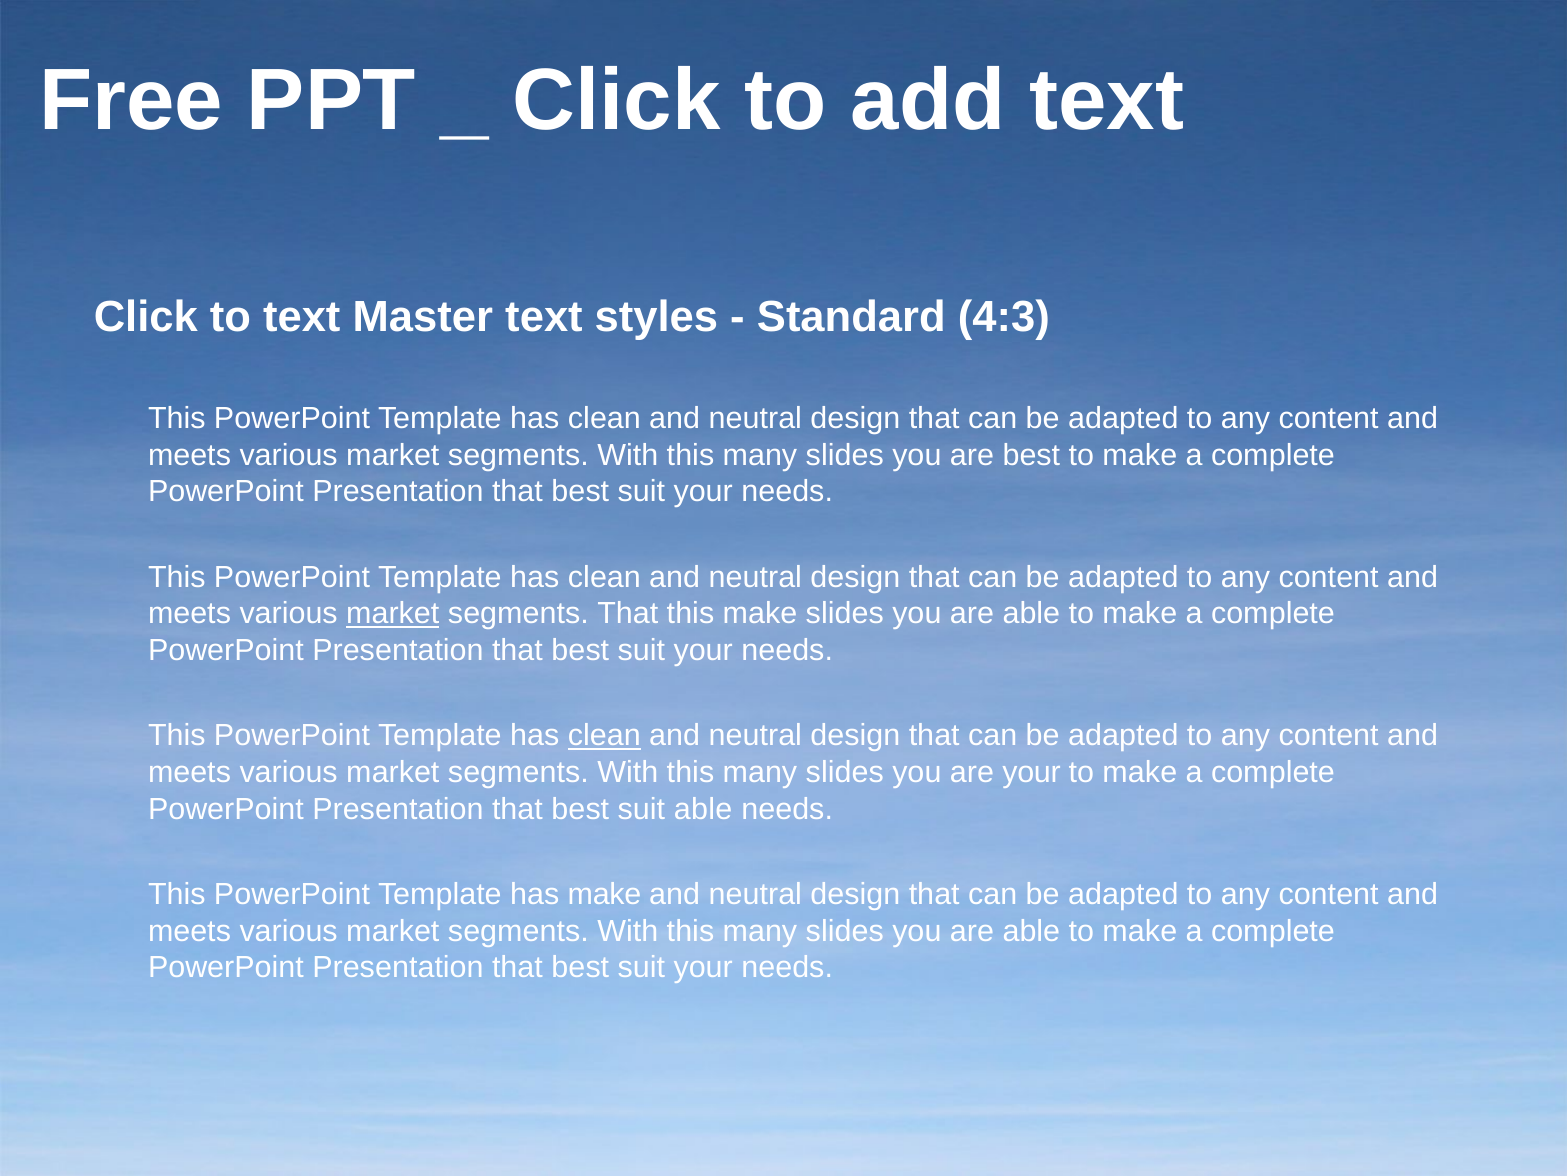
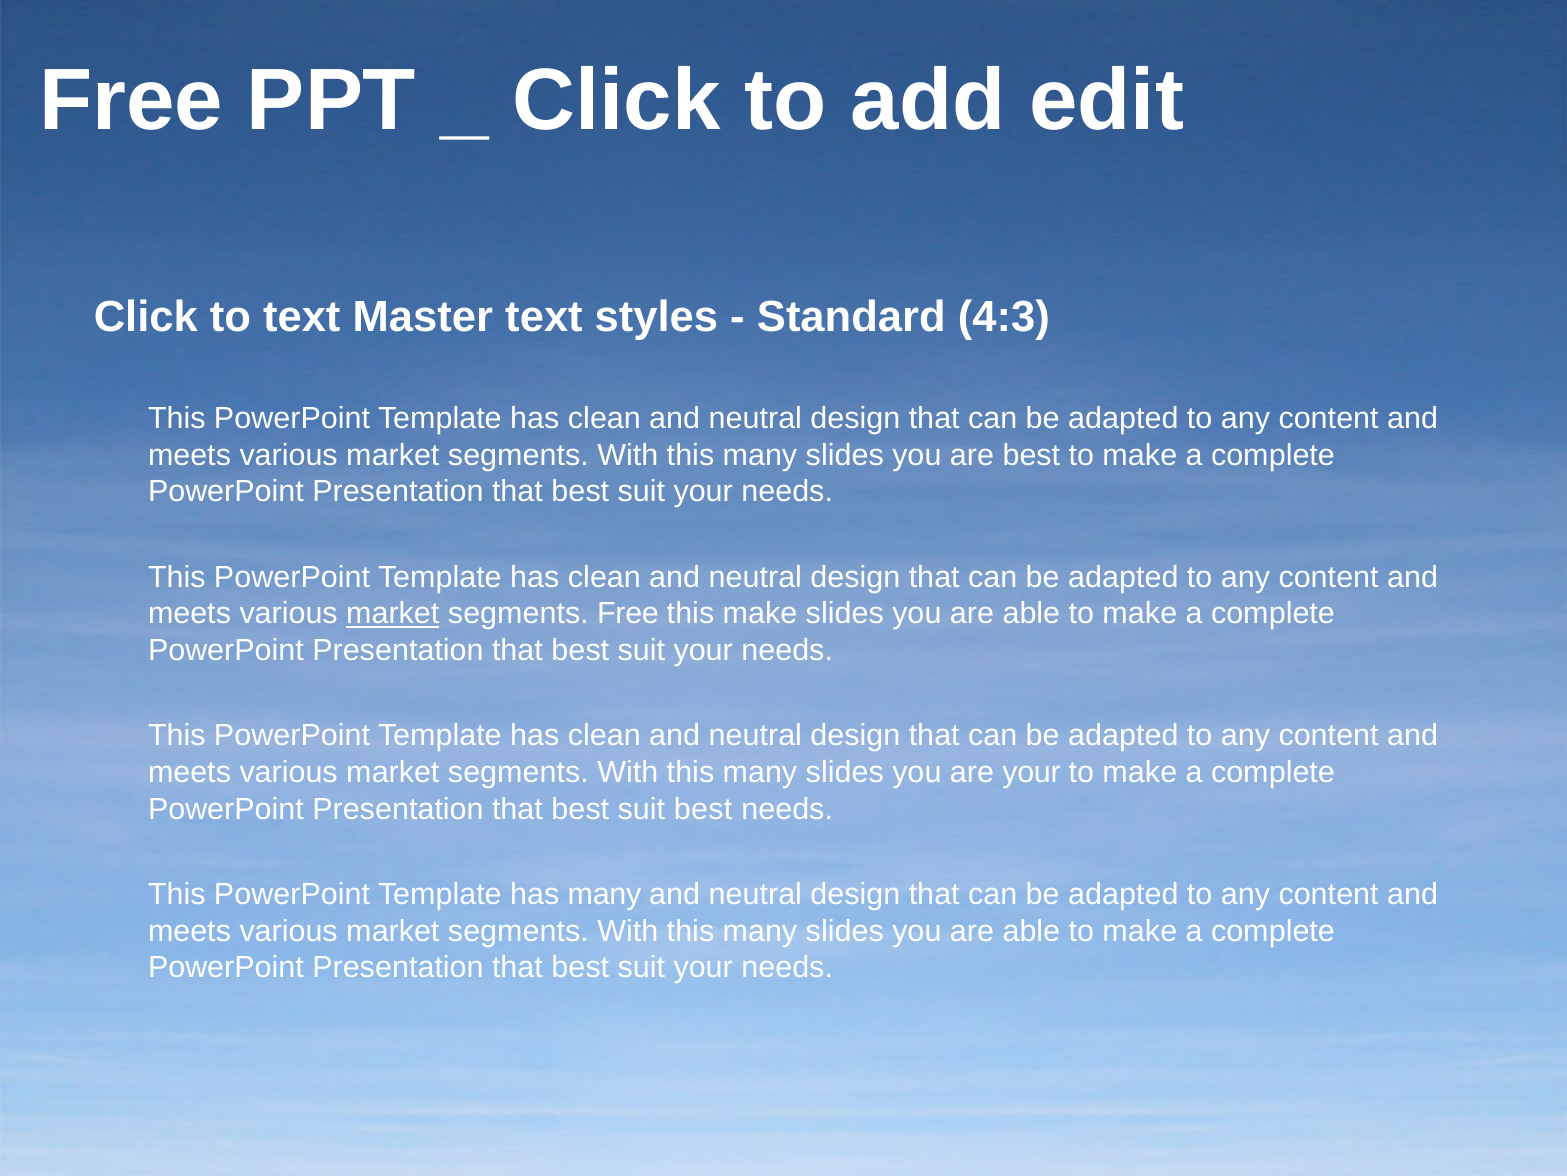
add text: text -> edit
segments That: That -> Free
clean at (604, 735) underline: present -> none
suit able: able -> best
has make: make -> many
